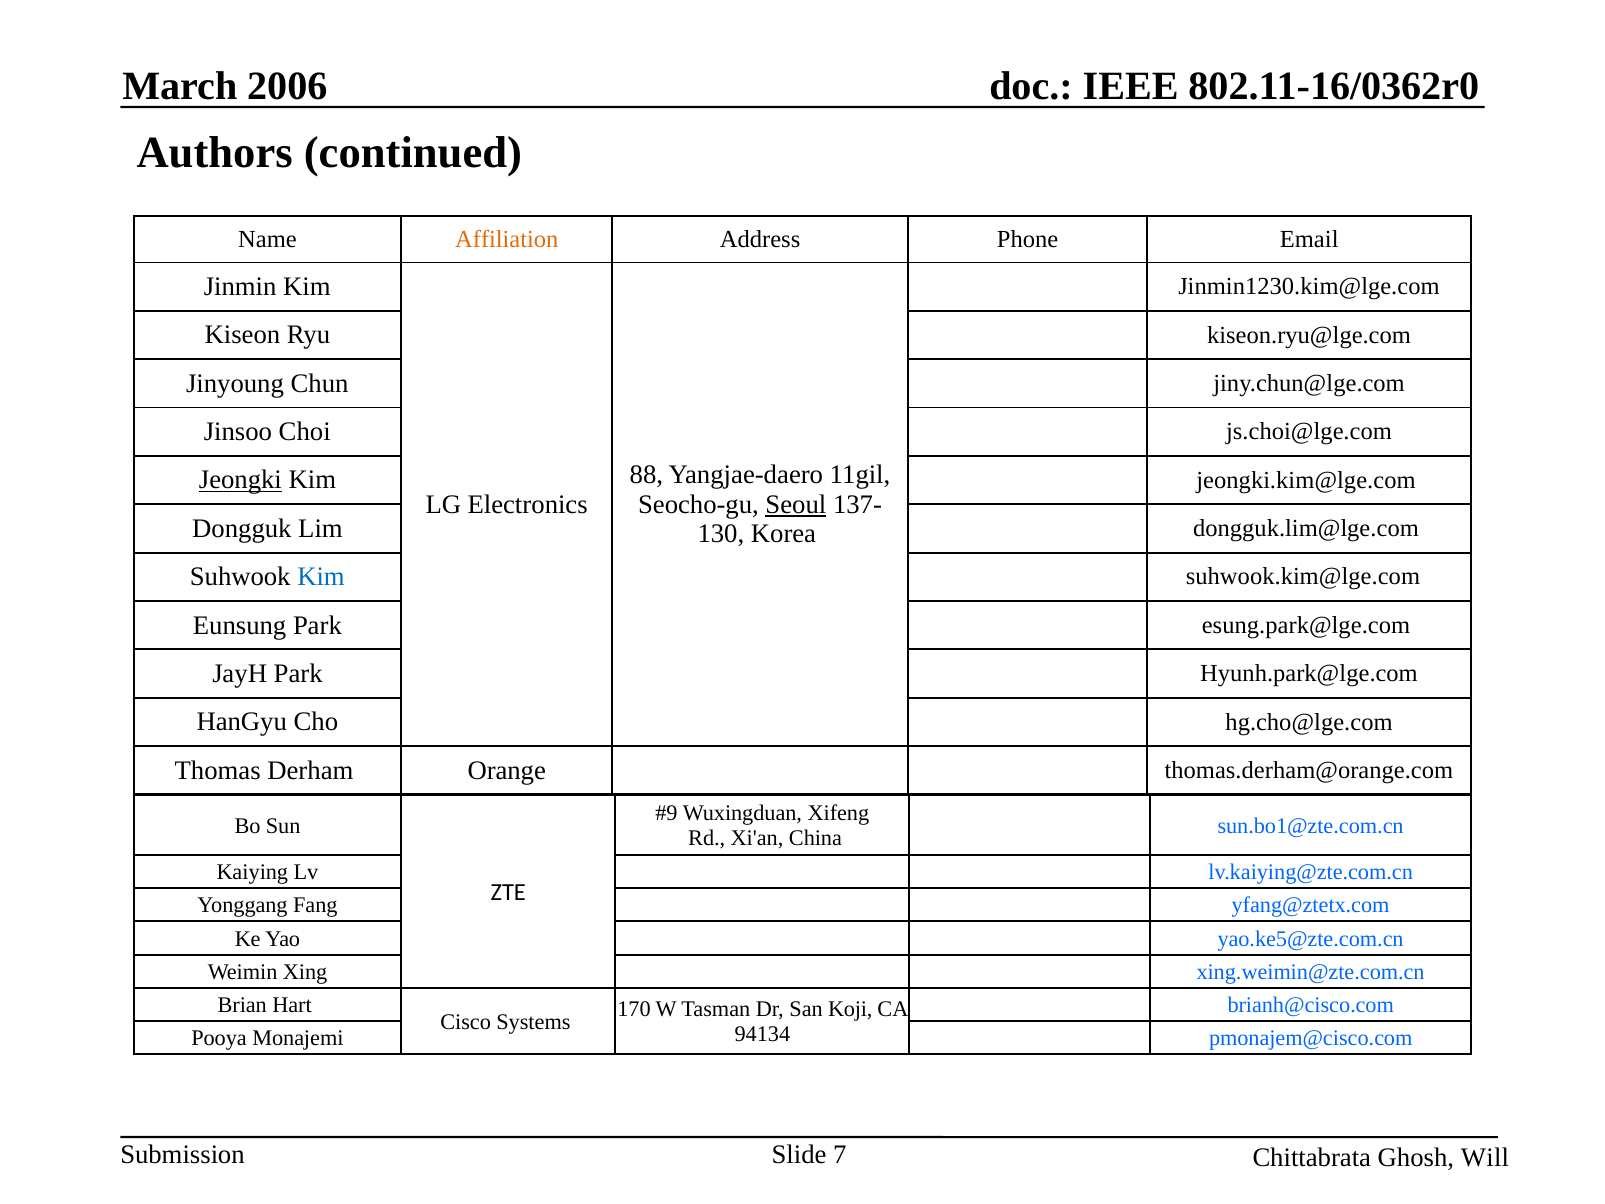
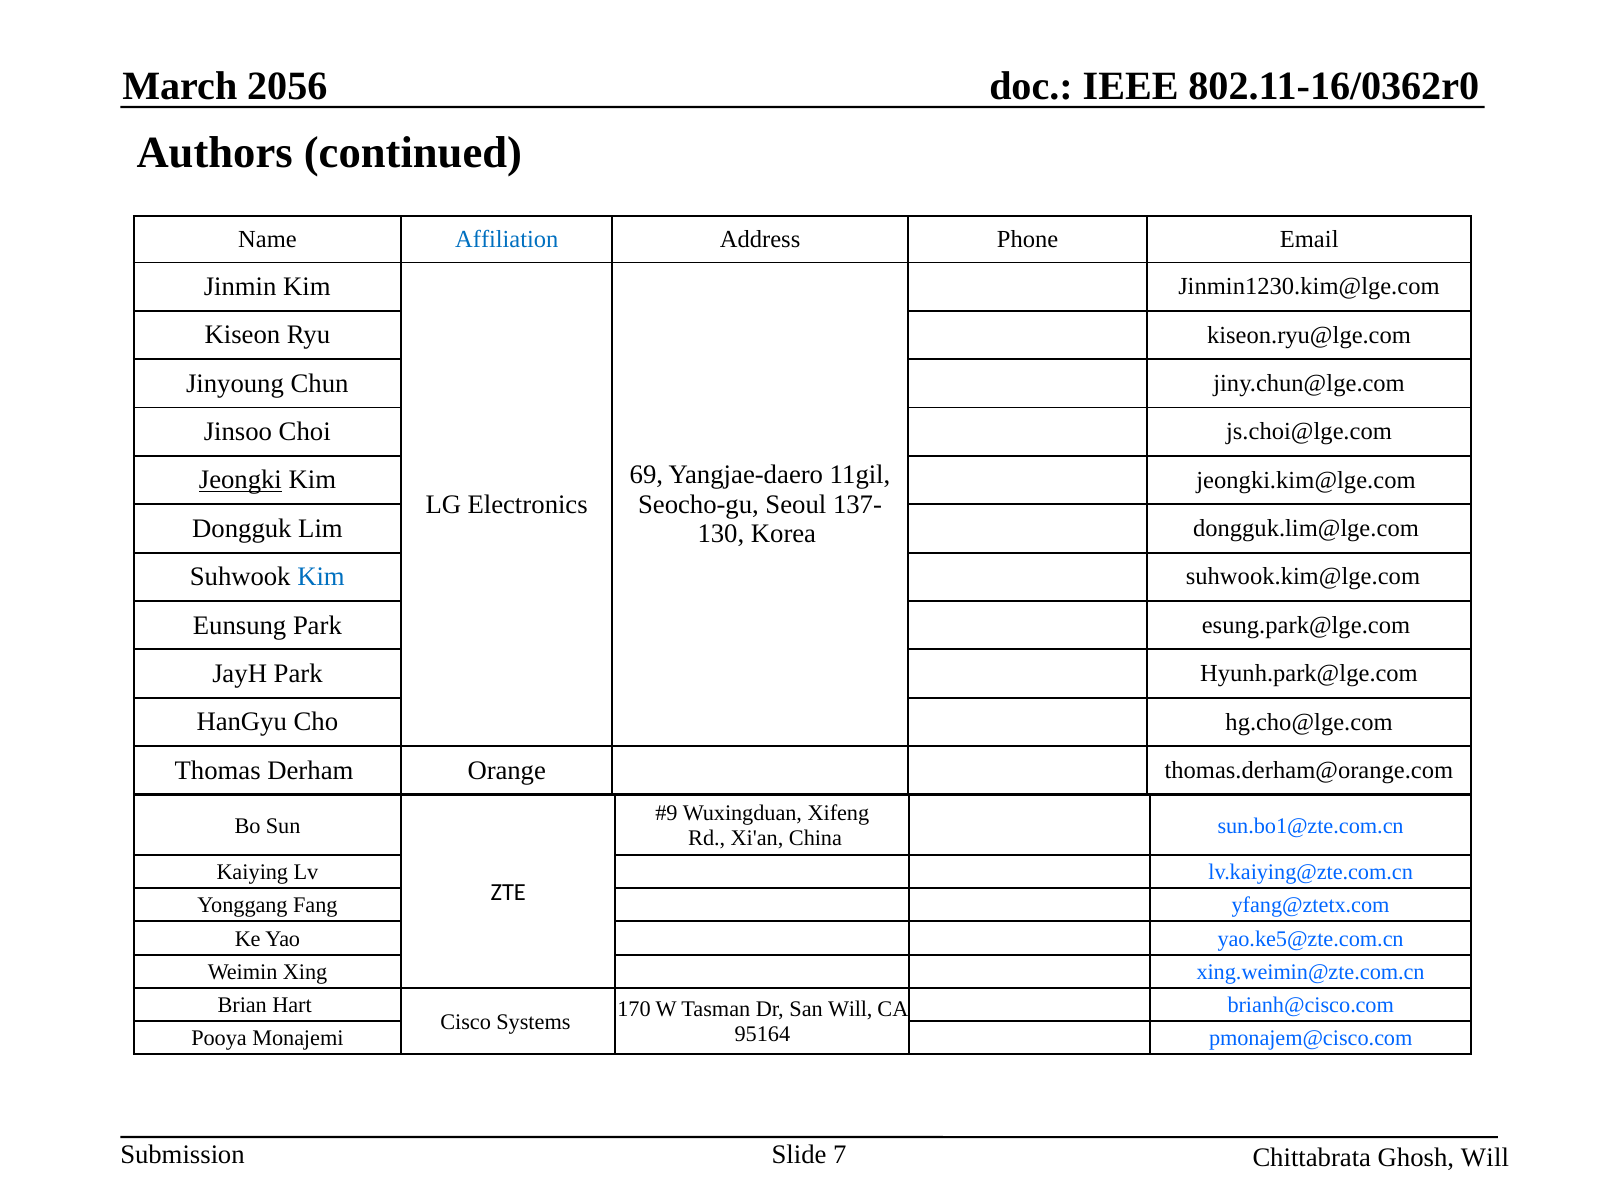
2006: 2006 -> 2056
Affiliation colour: orange -> blue
88: 88 -> 69
Seoul underline: present -> none
San Koji: Koji -> Will
94134: 94134 -> 95164
